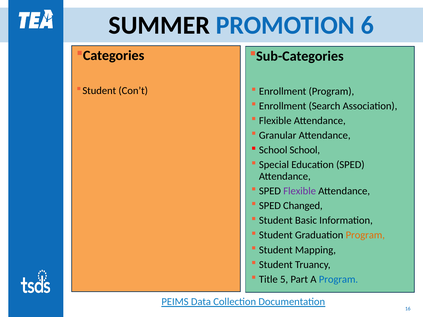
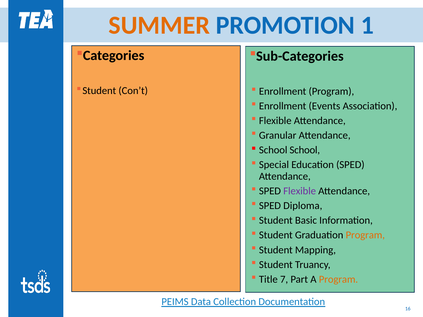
SUMMER colour: black -> orange
6: 6 -> 1
Search: Search -> Events
Changed: Changed -> Diploma
5: 5 -> 7
Program at (338, 280) colour: blue -> orange
